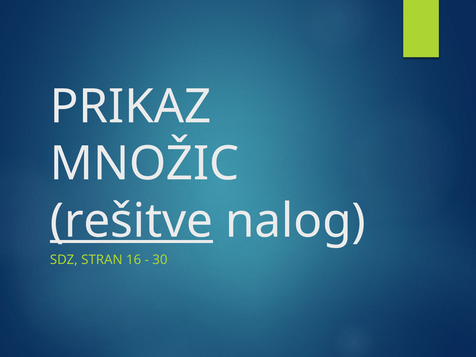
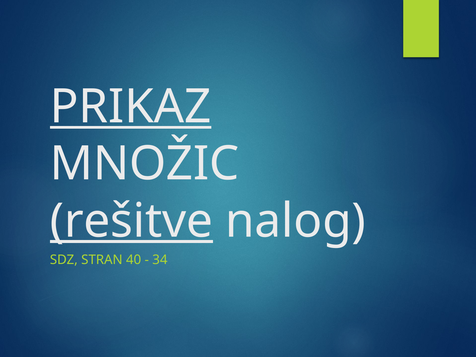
PRIKAZ underline: none -> present
16: 16 -> 40
30: 30 -> 34
